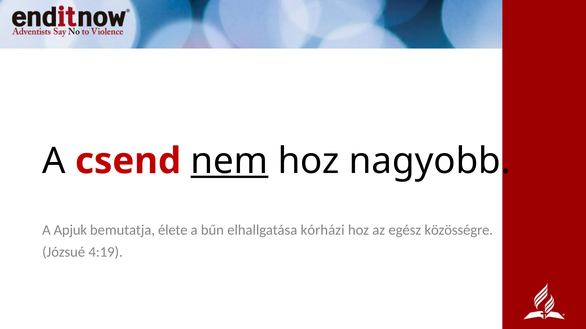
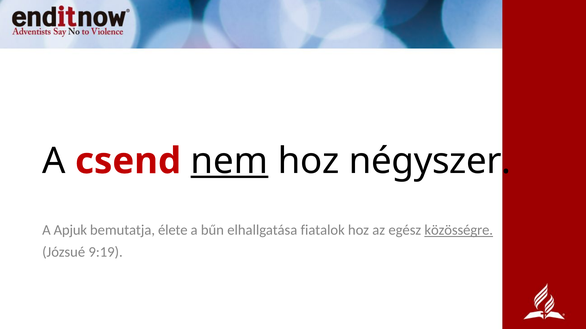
nagyobb: nagyobb -> négyszer
kórházi: kórházi -> fiatalok
közösségre underline: none -> present
4:19: 4:19 -> 9:19
